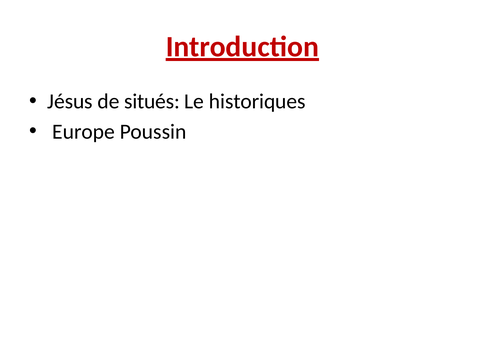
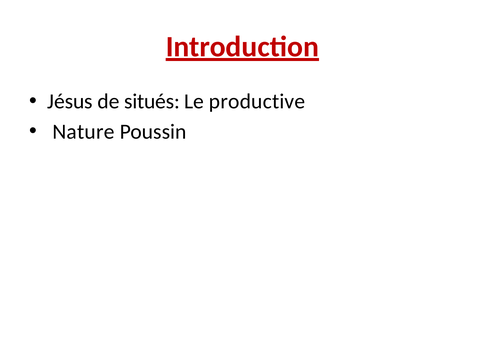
historiques: historiques -> productive
Europe: Europe -> Nature
